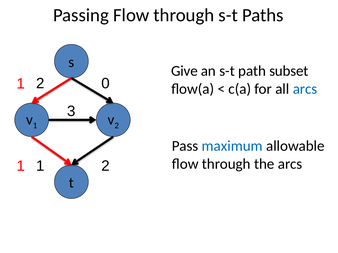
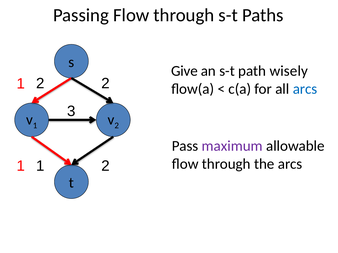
subset: subset -> wisely
2 0: 0 -> 2
maximum colour: blue -> purple
